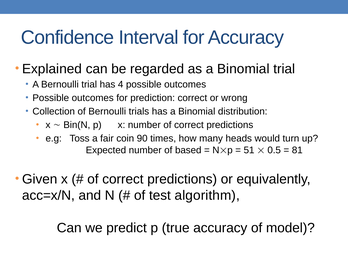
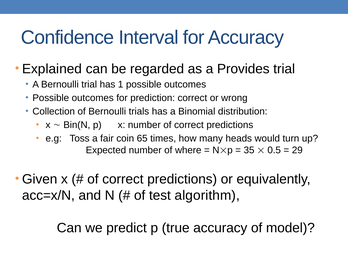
as a Binomial: Binomial -> Provides
4: 4 -> 1
90: 90 -> 65
based: based -> where
51: 51 -> 35
81: 81 -> 29
